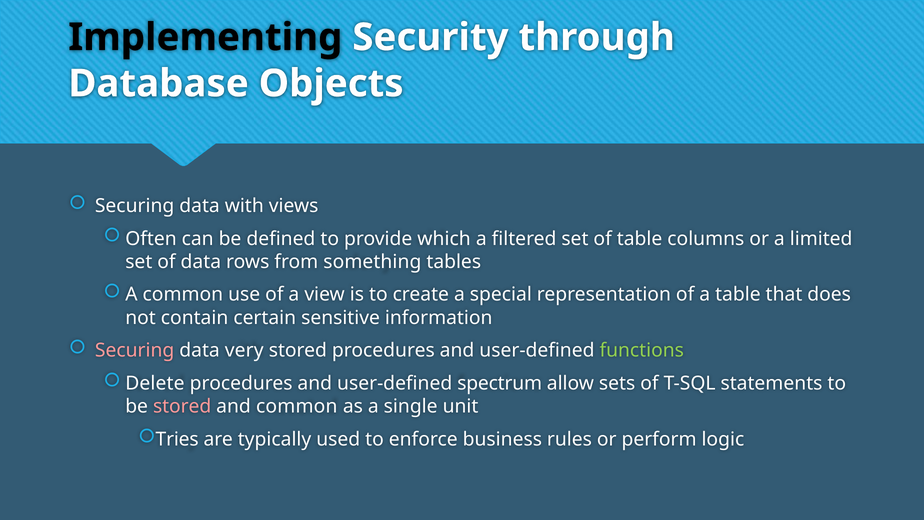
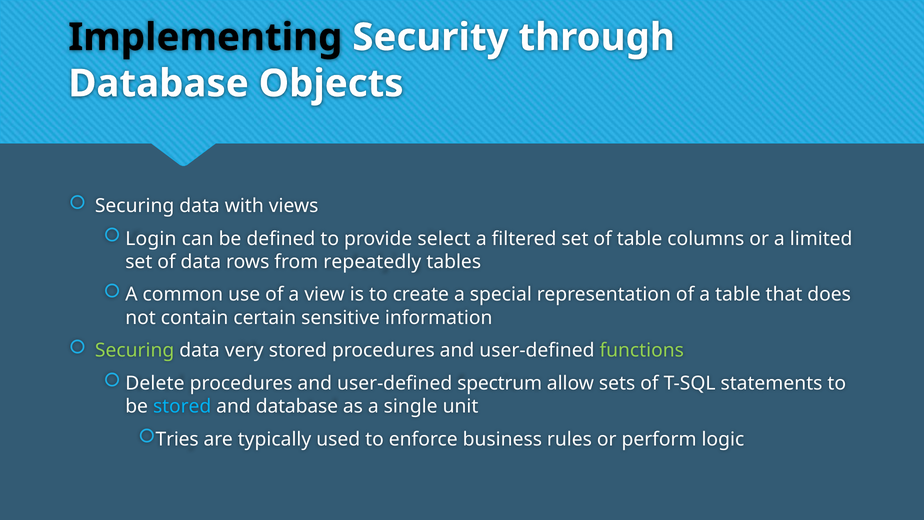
Often: Often -> Login
which: which -> select
something: something -> repeatedly
Securing at (135, 350) colour: pink -> light green
stored at (182, 406) colour: pink -> light blue
and common: common -> database
